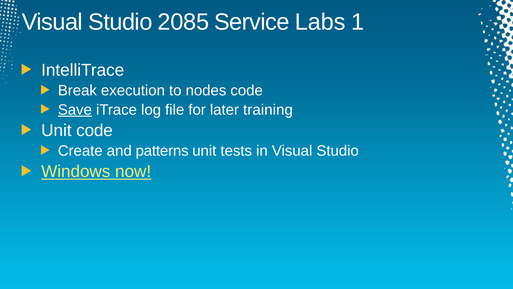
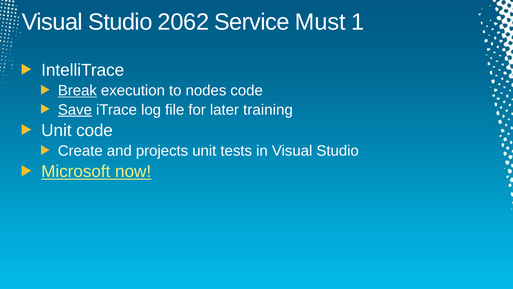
2085: 2085 -> 2062
Labs: Labs -> Must
Break underline: none -> present
patterns: patterns -> projects
Windows: Windows -> Microsoft
